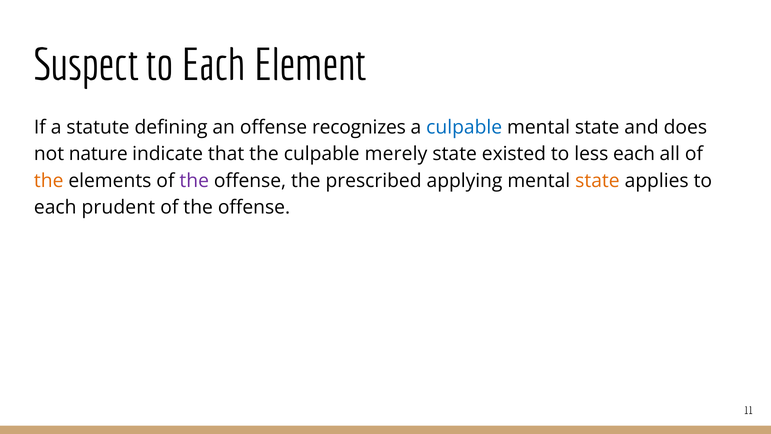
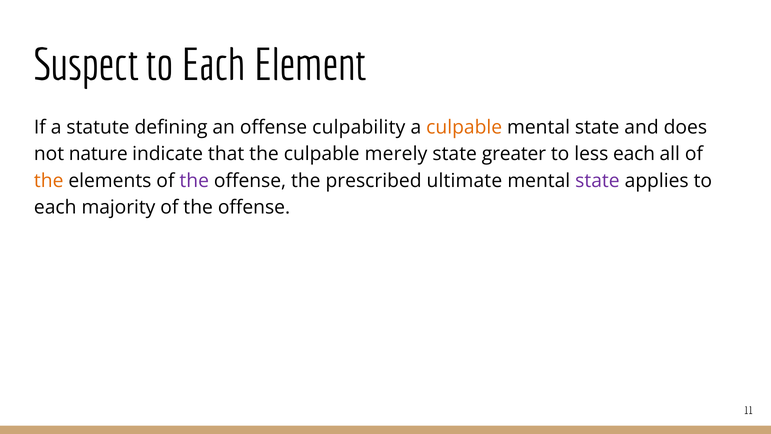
recognizes: recognizes -> culpability
culpable at (464, 127) colour: blue -> orange
existed: existed -> greater
applying: applying -> ultimate
state at (597, 181) colour: orange -> purple
prudent: prudent -> majority
